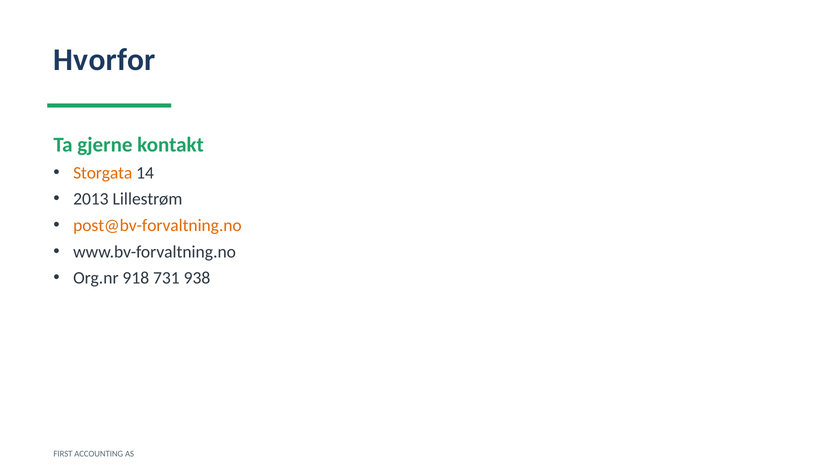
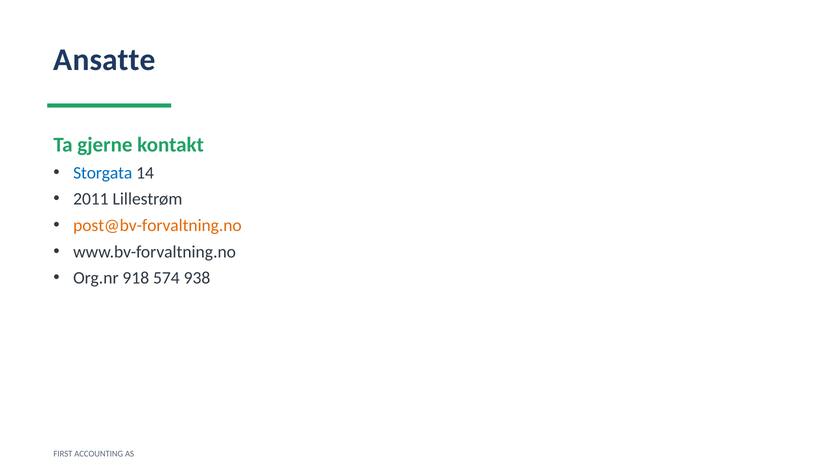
Hvorfor: Hvorfor -> Ansatte
Storgata colour: orange -> blue
2013: 2013 -> 2011
731: 731 -> 574
